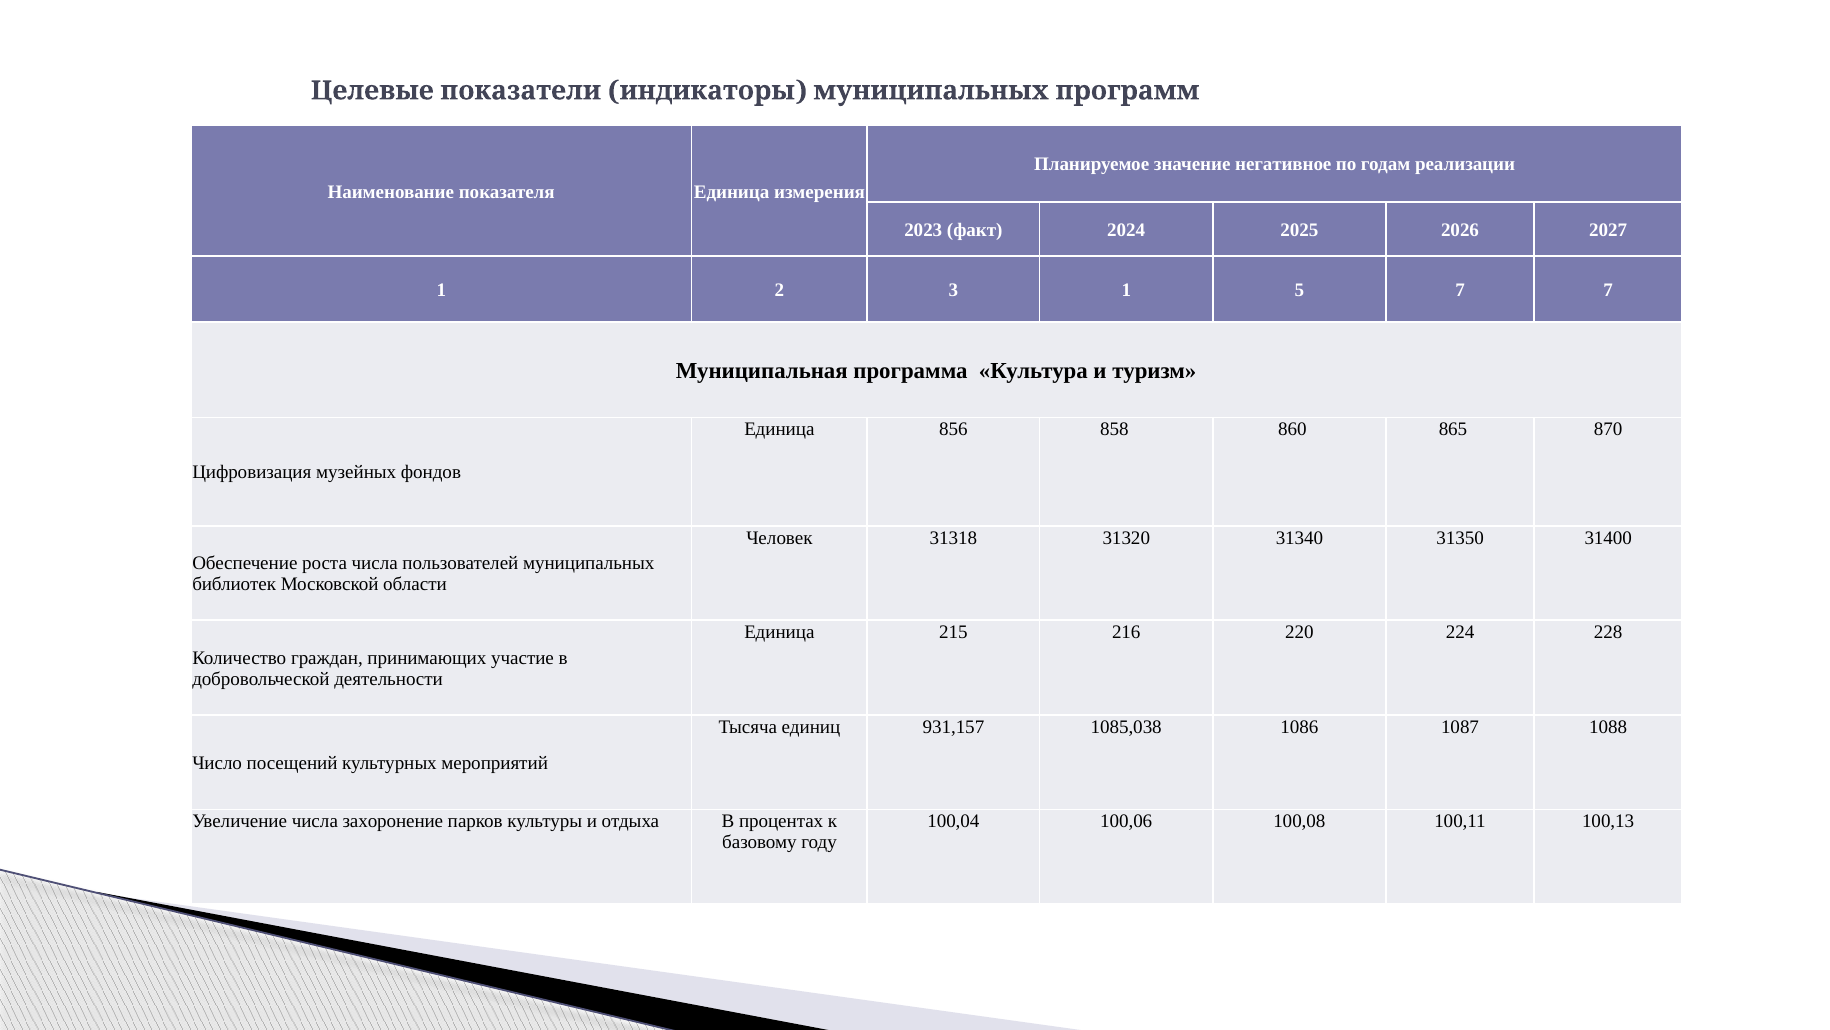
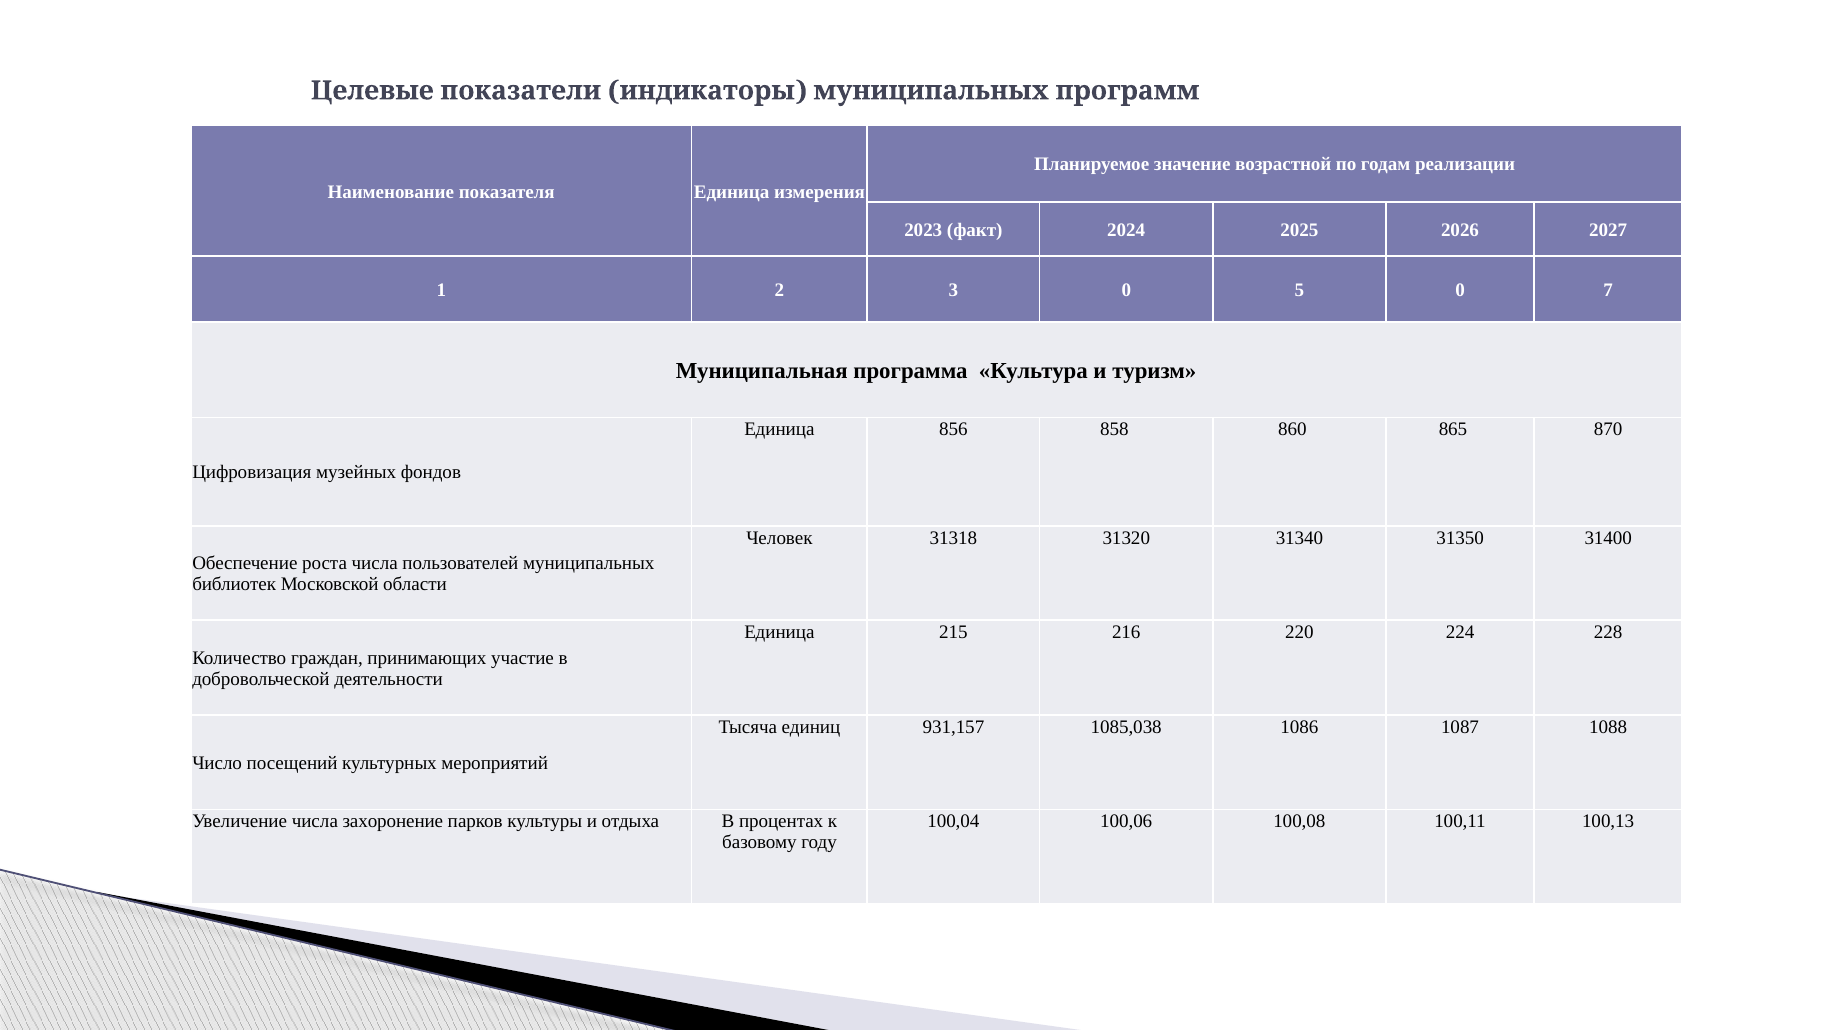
негативное: негативное -> возрастной
3 1: 1 -> 0
5 7: 7 -> 0
